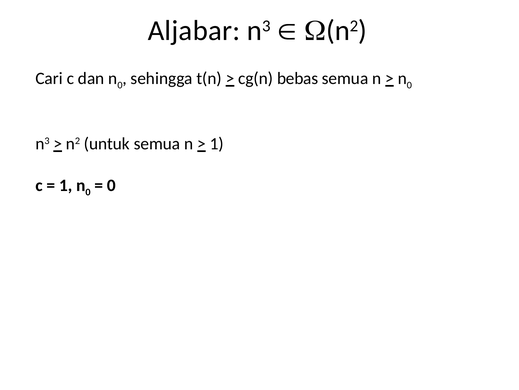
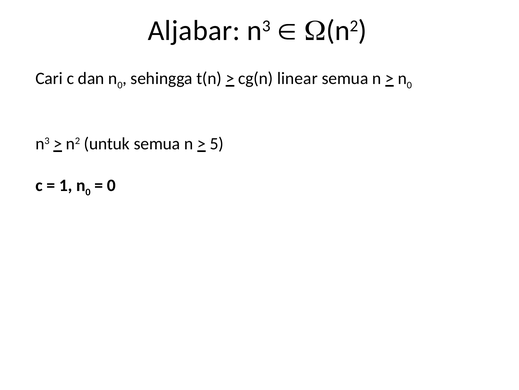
bebas: bebas -> linear
1 at (217, 143): 1 -> 5
